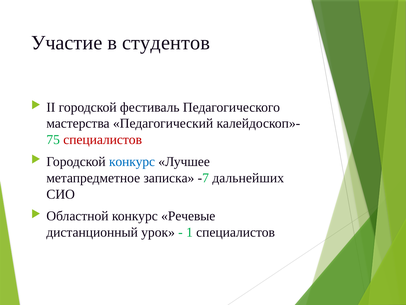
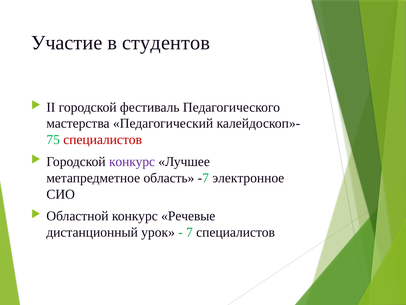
конкурс at (132, 161) colour: blue -> purple
записка: записка -> область
дальнейших: дальнейших -> электронное
1: 1 -> 7
